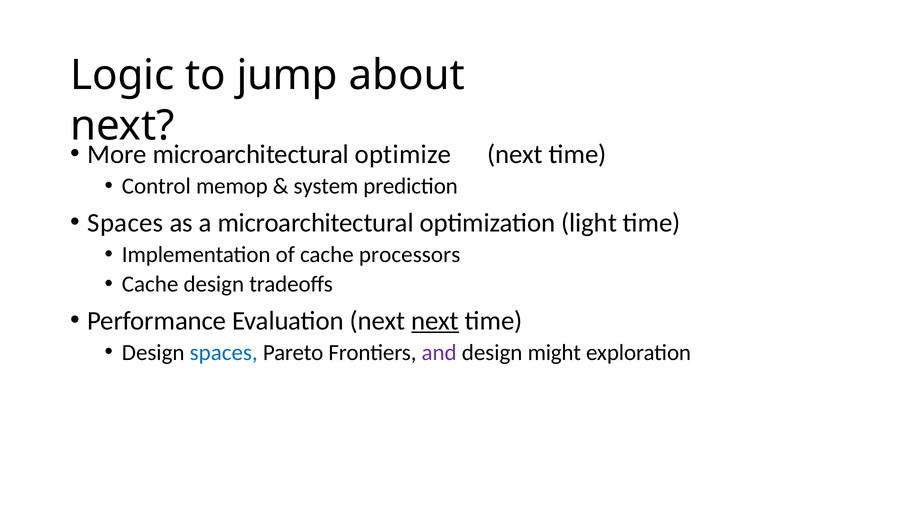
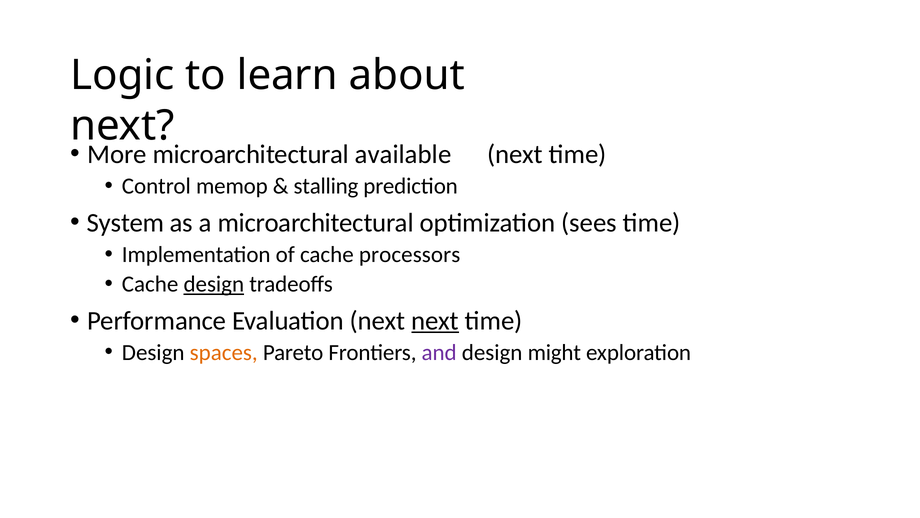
jump: jump -> learn
optimize: optimize -> available
system: system -> stalling
Spaces at (125, 222): Spaces -> System
light: light -> sees
design at (214, 284) underline: none -> present
spaces at (224, 352) colour: blue -> orange
